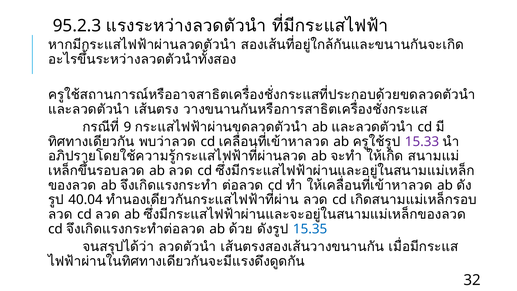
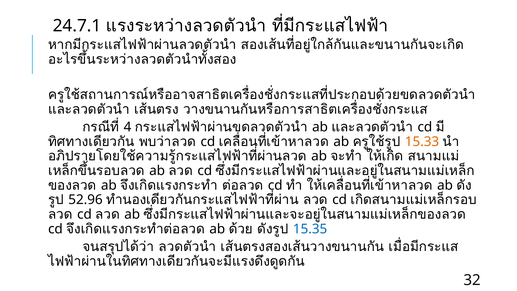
95.2.3: 95.2.3 -> 24.7.1
9: 9 -> 4
15.33 colour: purple -> orange
40.04: 40.04 -> 52.96
